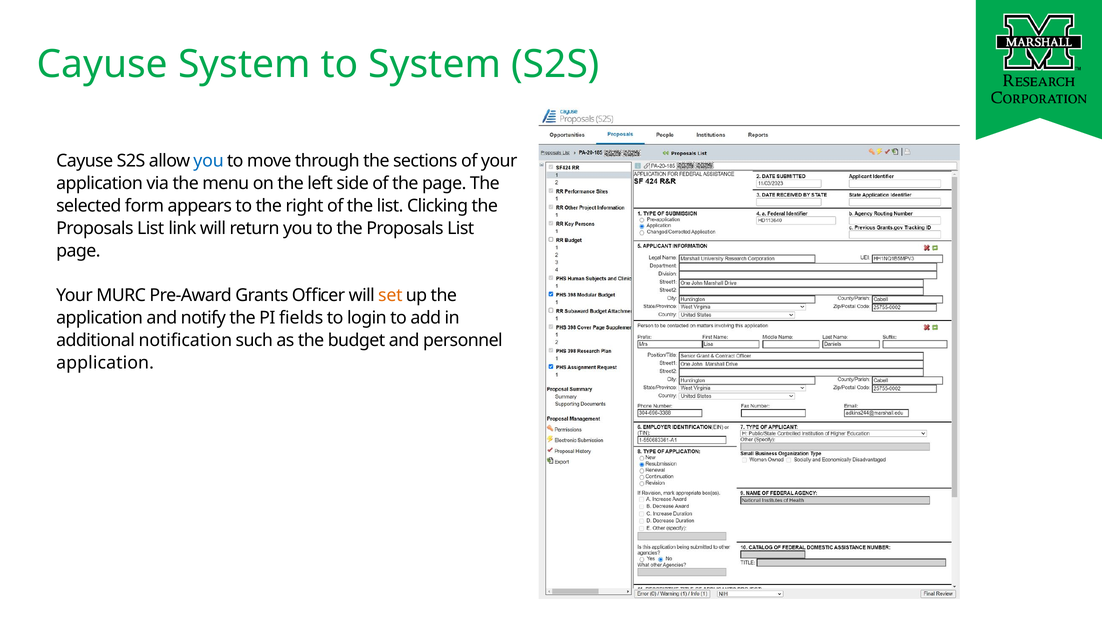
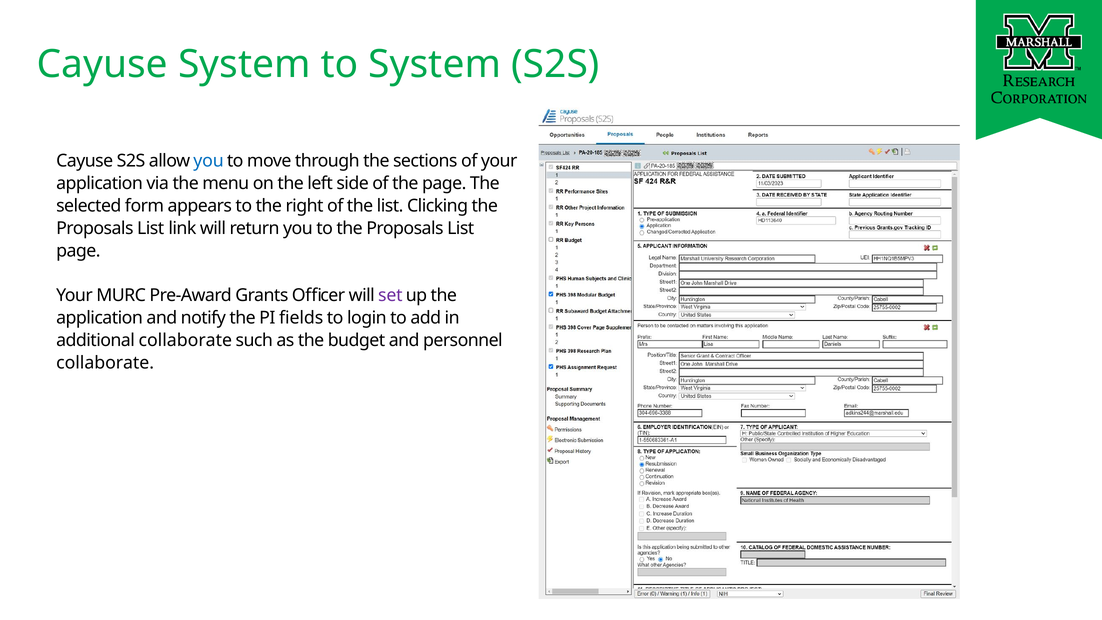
set colour: orange -> purple
additional notification: notification -> collaborate
application at (105, 363): application -> collaborate
